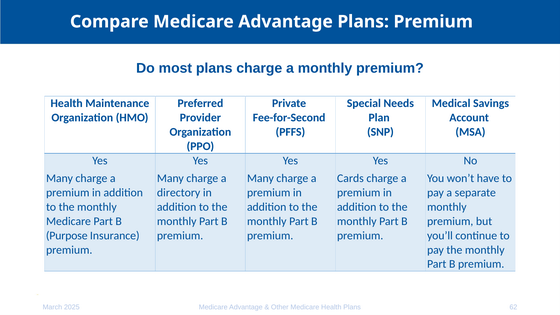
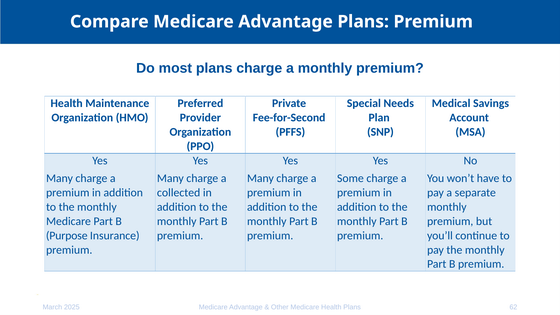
Cards: Cards -> Some
directory: directory -> collected
